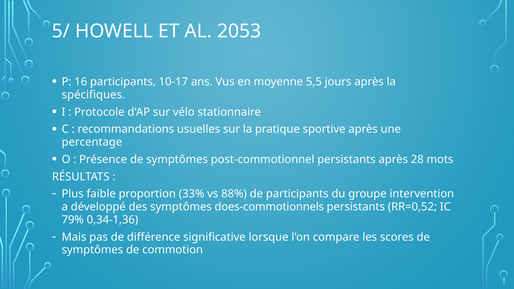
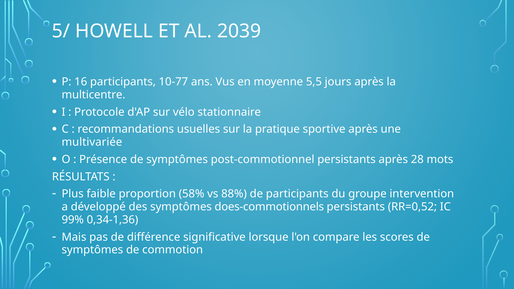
2053: 2053 -> 2039
10-17: 10-17 -> 10-77
spécifiques: spécifiques -> multicentre
percentage: percentage -> multivariée
33%: 33% -> 58%
79%: 79% -> 99%
